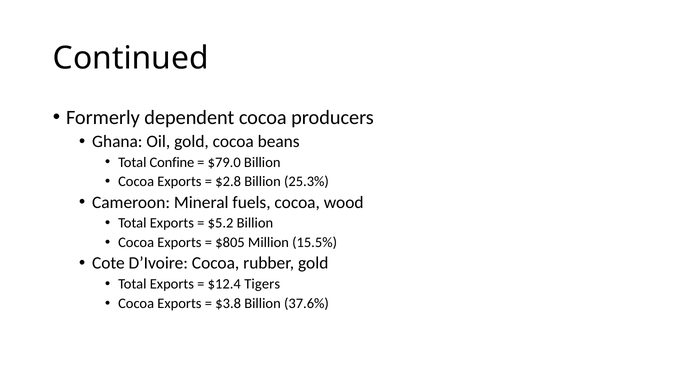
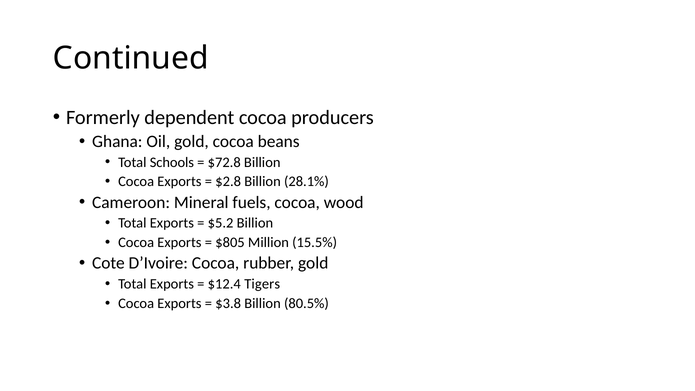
Confine: Confine -> Schools
$79.0: $79.0 -> $72.8
25.3%: 25.3% -> 28.1%
37.6%: 37.6% -> 80.5%
